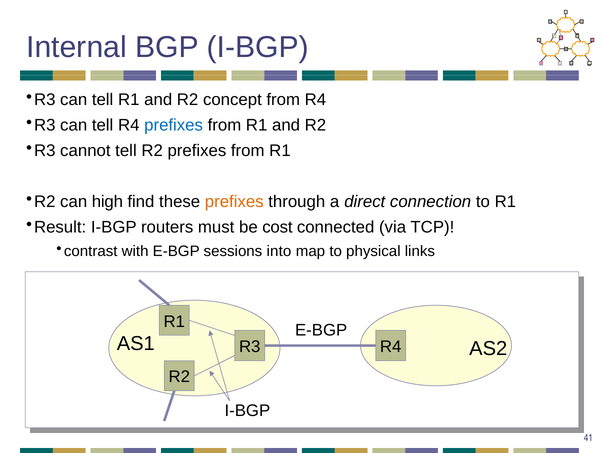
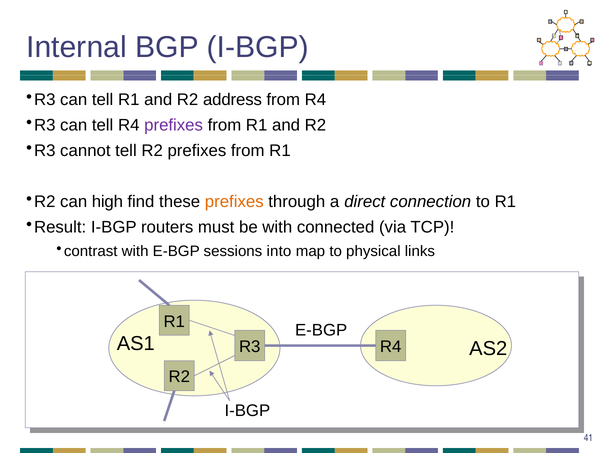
concept: concept -> address
prefixes at (174, 125) colour: blue -> purple
be cost: cost -> with
